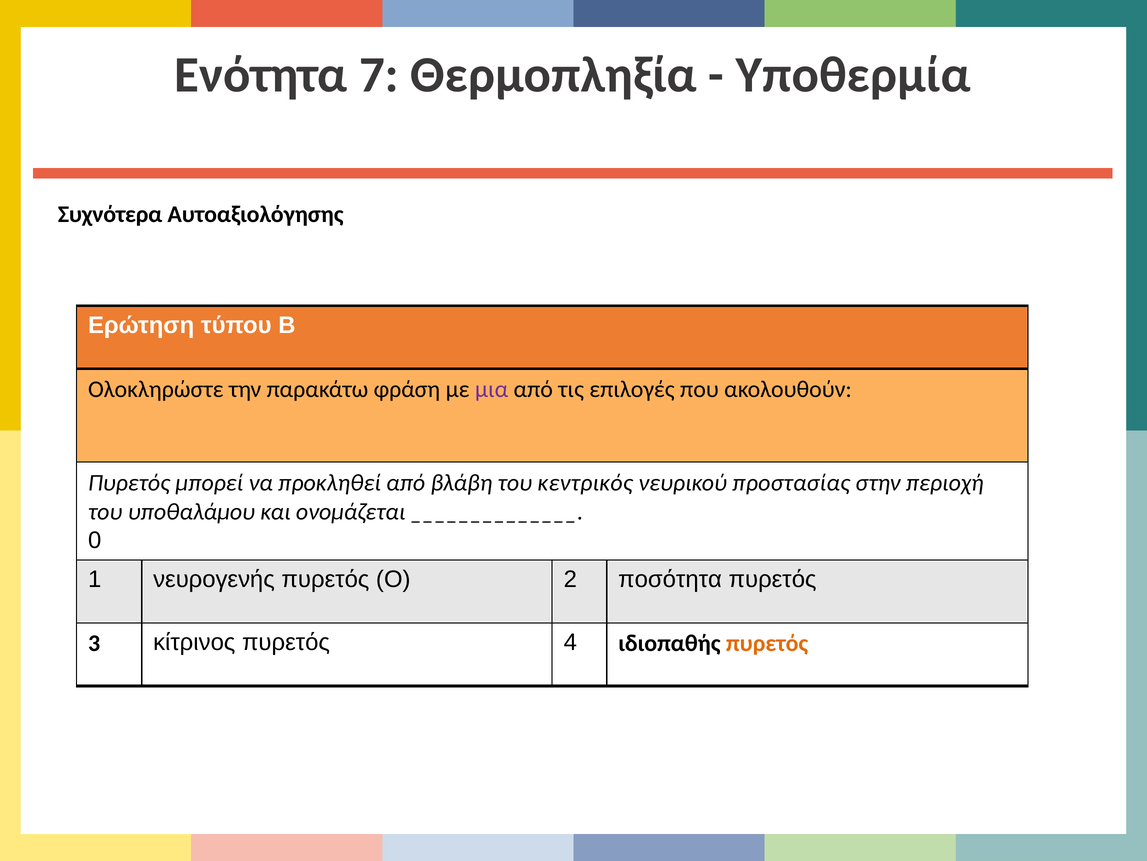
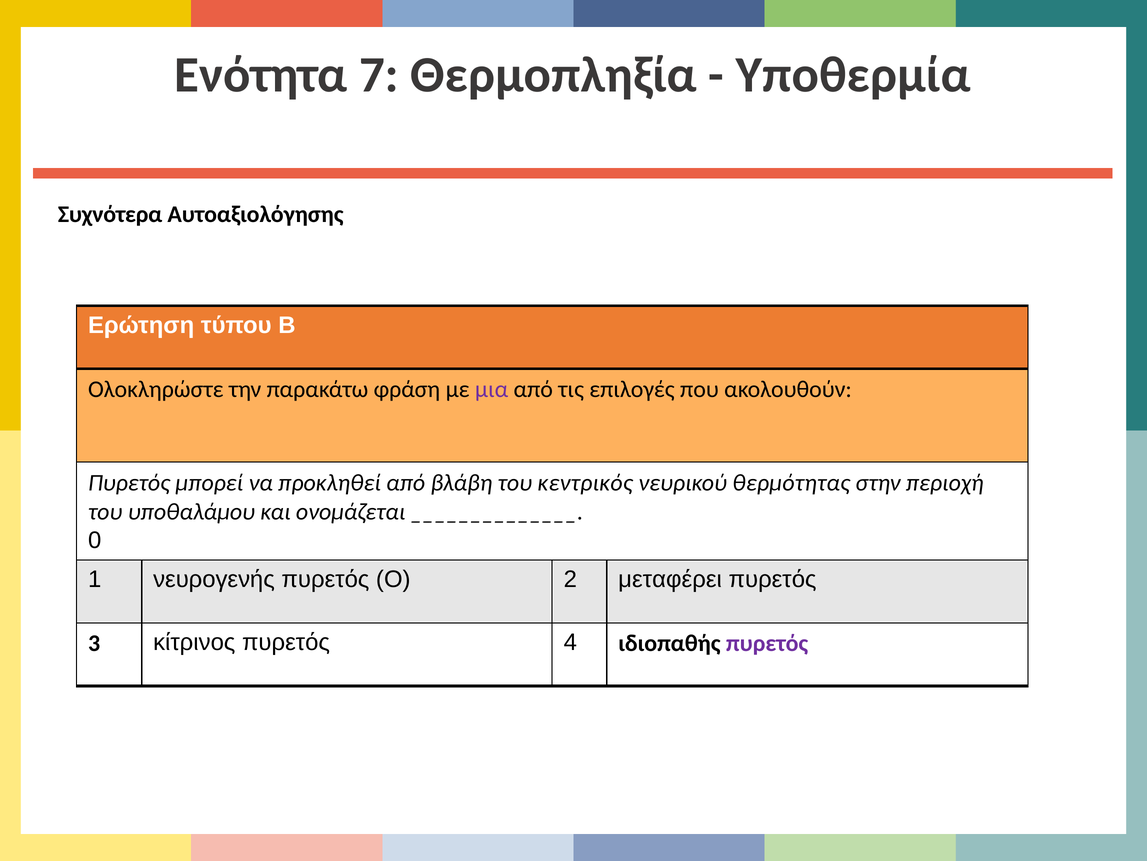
προστασίας: προστασίας -> θερμότητας
ποσότητα: ποσότητα -> μεταφέρει
πυρετός at (767, 643) colour: orange -> purple
